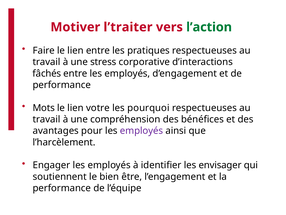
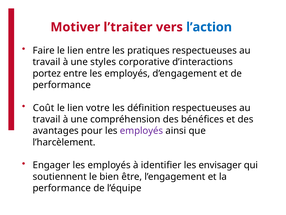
l’action colour: green -> blue
stress: stress -> styles
fâchés: fâchés -> portez
Mots: Mots -> Coût
pourquoi: pourquoi -> définition
